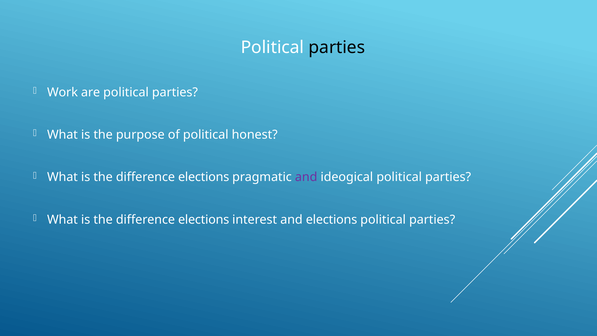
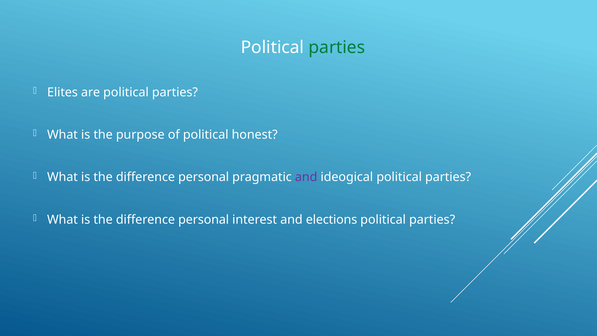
parties at (337, 47) colour: black -> green
Work: Work -> Elites
elections at (204, 177): elections -> personal
elections at (204, 219): elections -> personal
